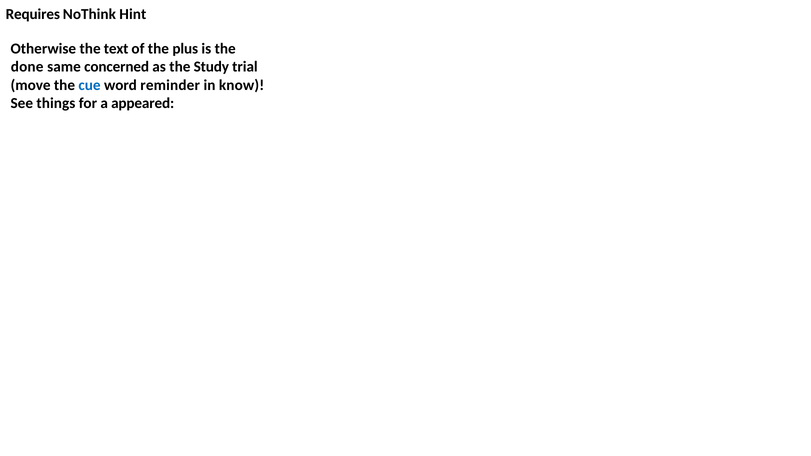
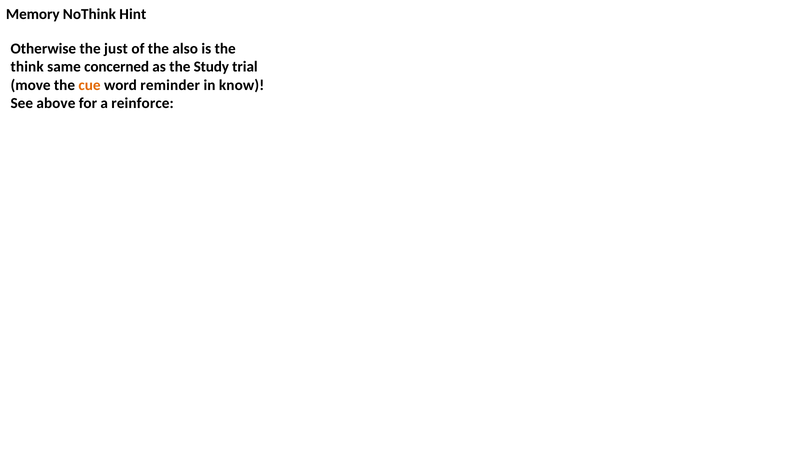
Requires: Requires -> Memory
text: text -> just
plus: plus -> also
done: done -> think
cue colour: blue -> orange
things: things -> above
appeared: appeared -> reinforce
